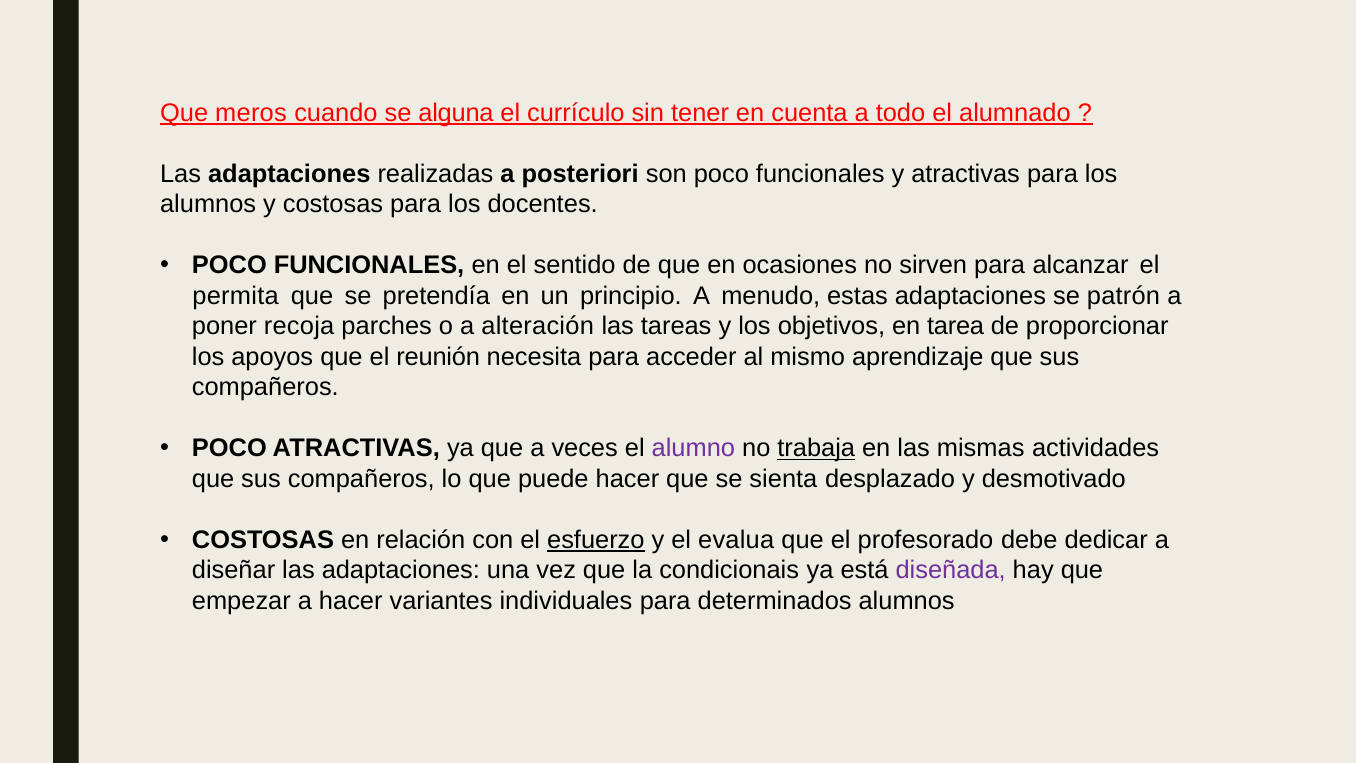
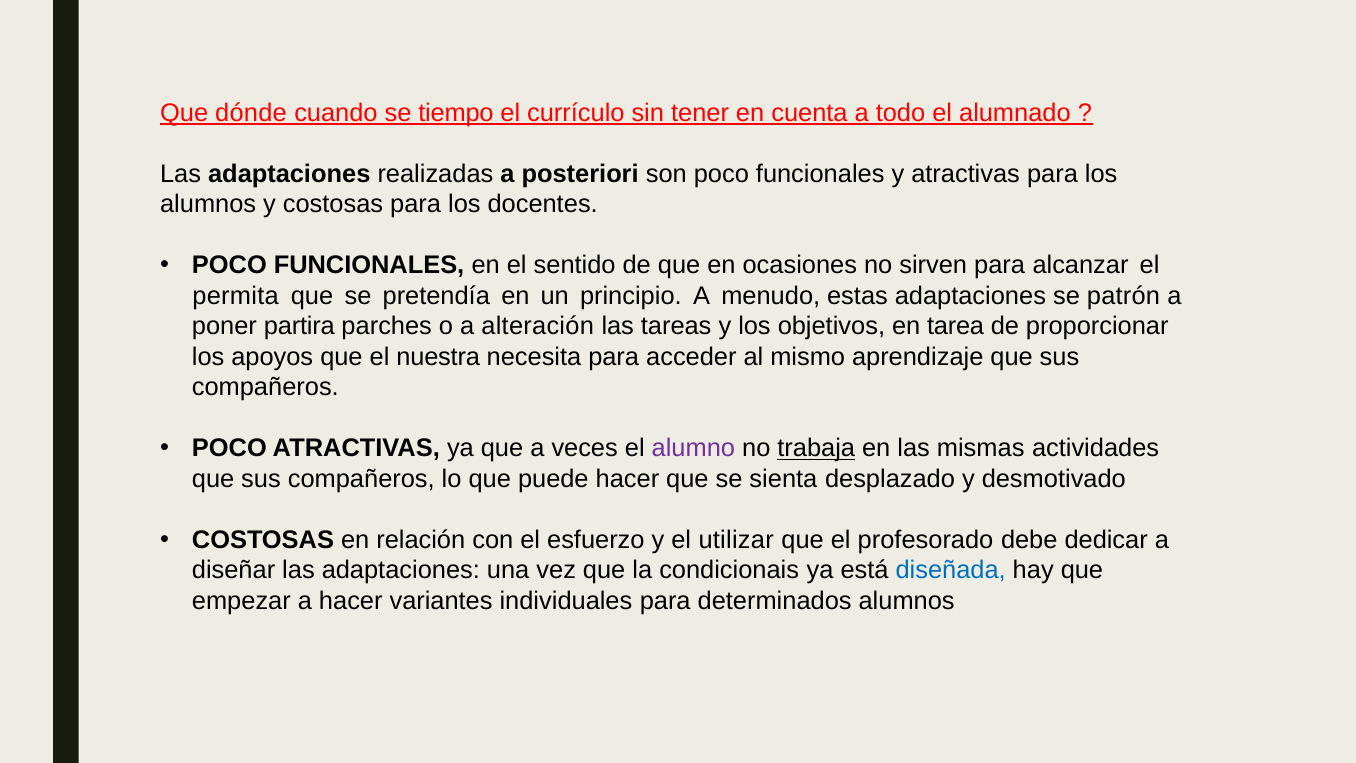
meros: meros -> dónde
alguna: alguna -> tiempo
recoja: recoja -> partira
reunión: reunión -> nuestra
esfuerzo underline: present -> none
evalua: evalua -> utilizar
diseñada colour: purple -> blue
